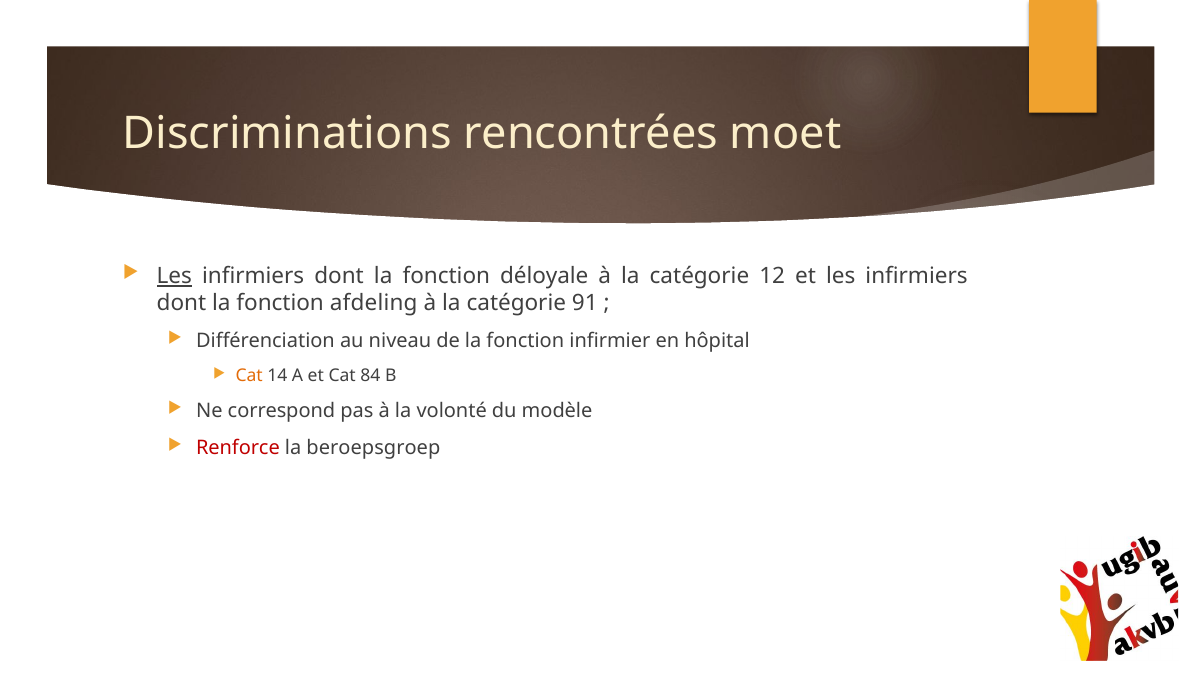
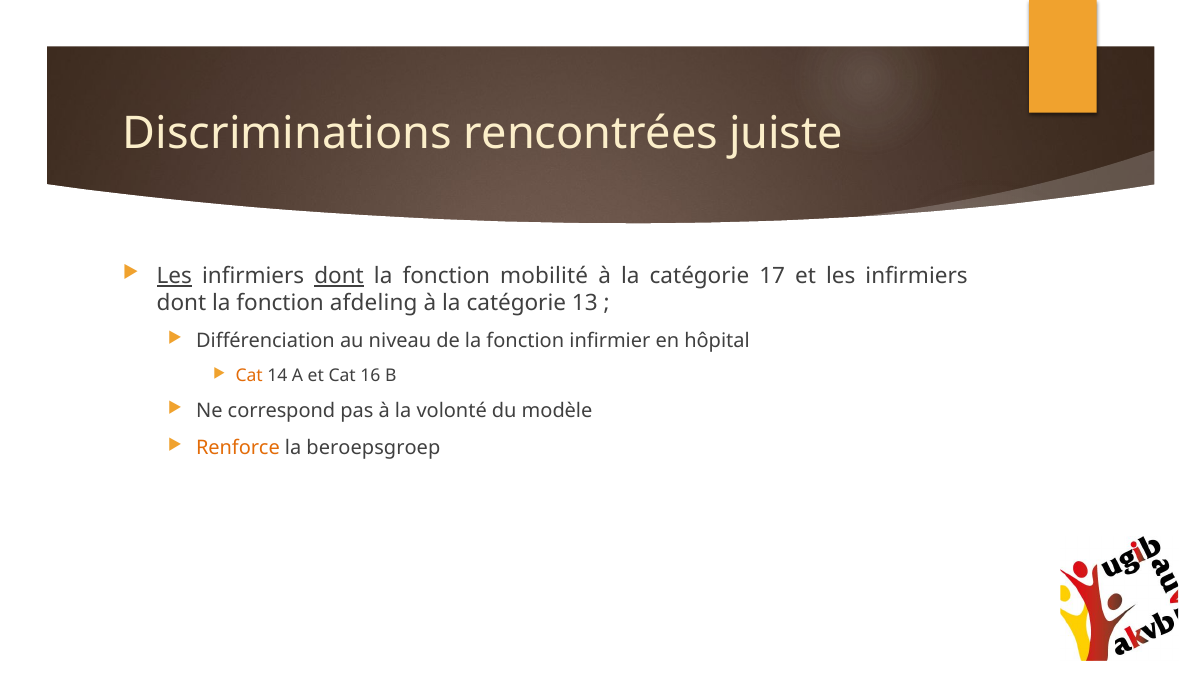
moet: moet -> juiste
dont at (339, 276) underline: none -> present
déloyale: déloyale -> mobilité
12: 12 -> 17
91: 91 -> 13
84: 84 -> 16
Renforce colour: red -> orange
